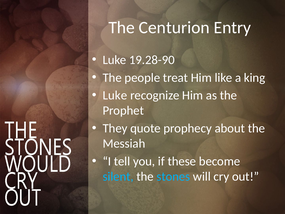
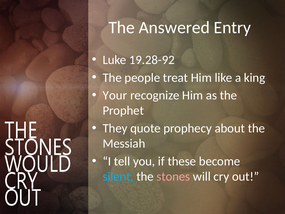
Centurion: Centurion -> Answered
19.28-90: 19.28-90 -> 19.28-92
Luke at (115, 95): Luke -> Your
stones colour: light blue -> pink
